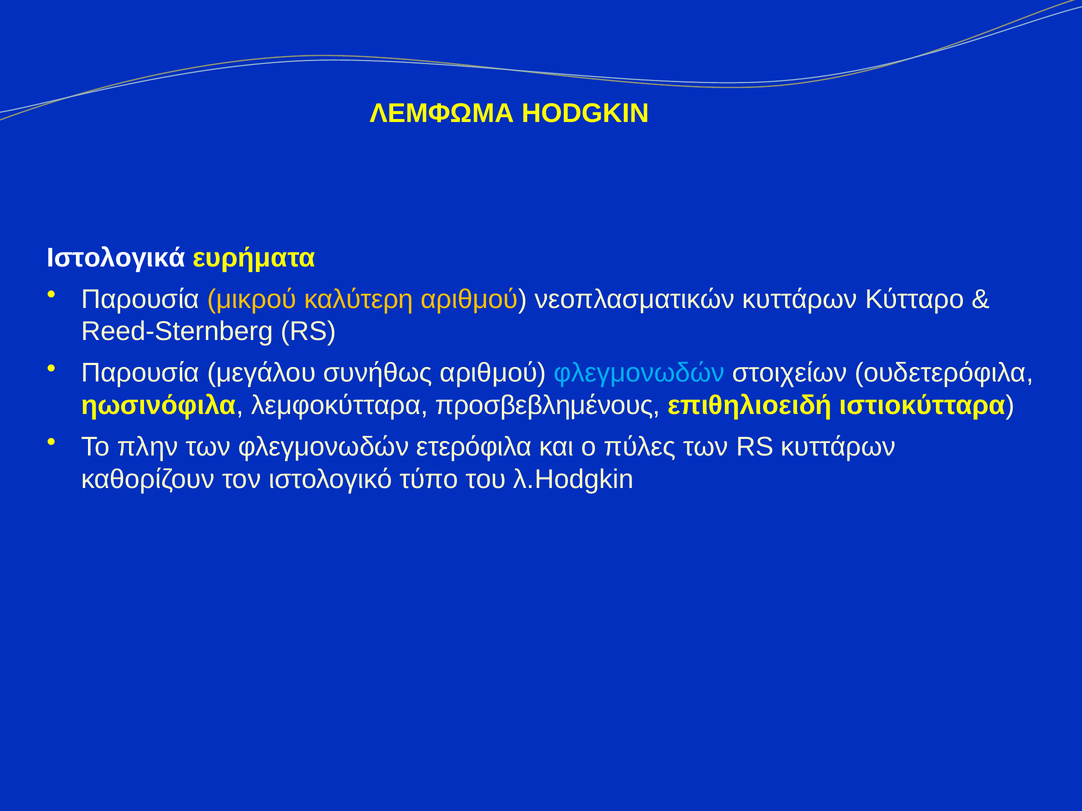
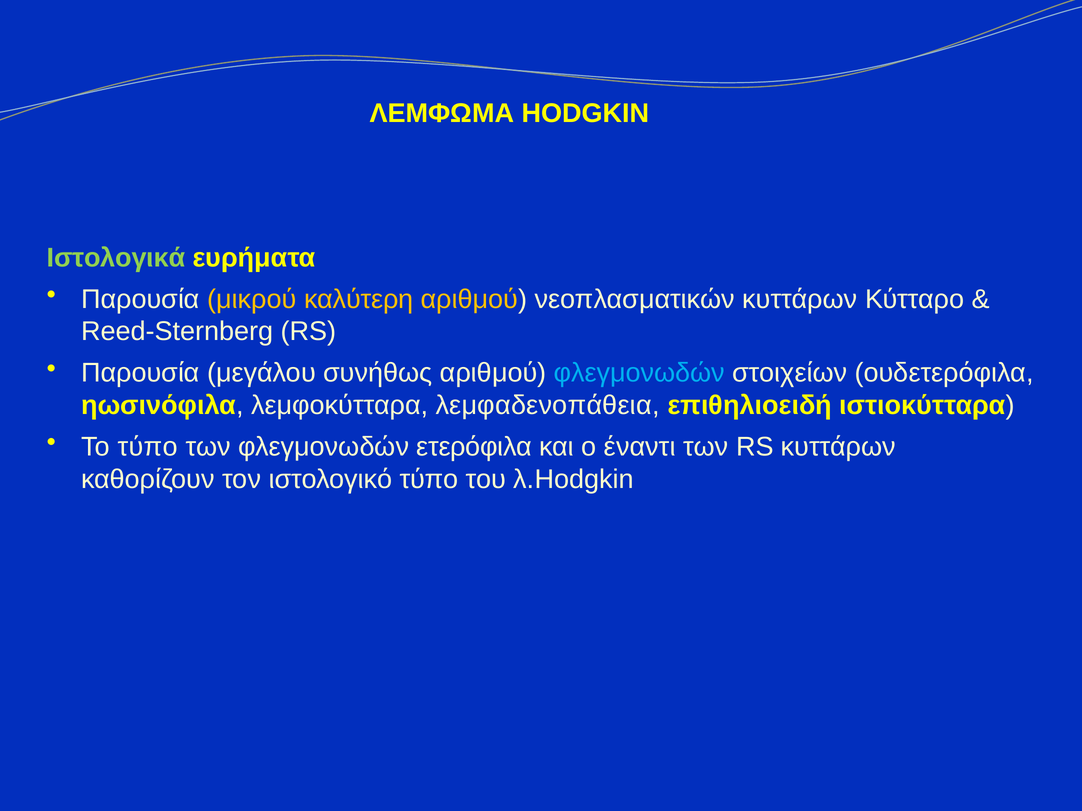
Ιστολογικά colour: white -> light green
προσβεβλημένους: προσβεβλημένους -> λεμφαδενοπάθεια
Το πλην: πλην -> τύπο
πύλες: πύλες -> έναντι
